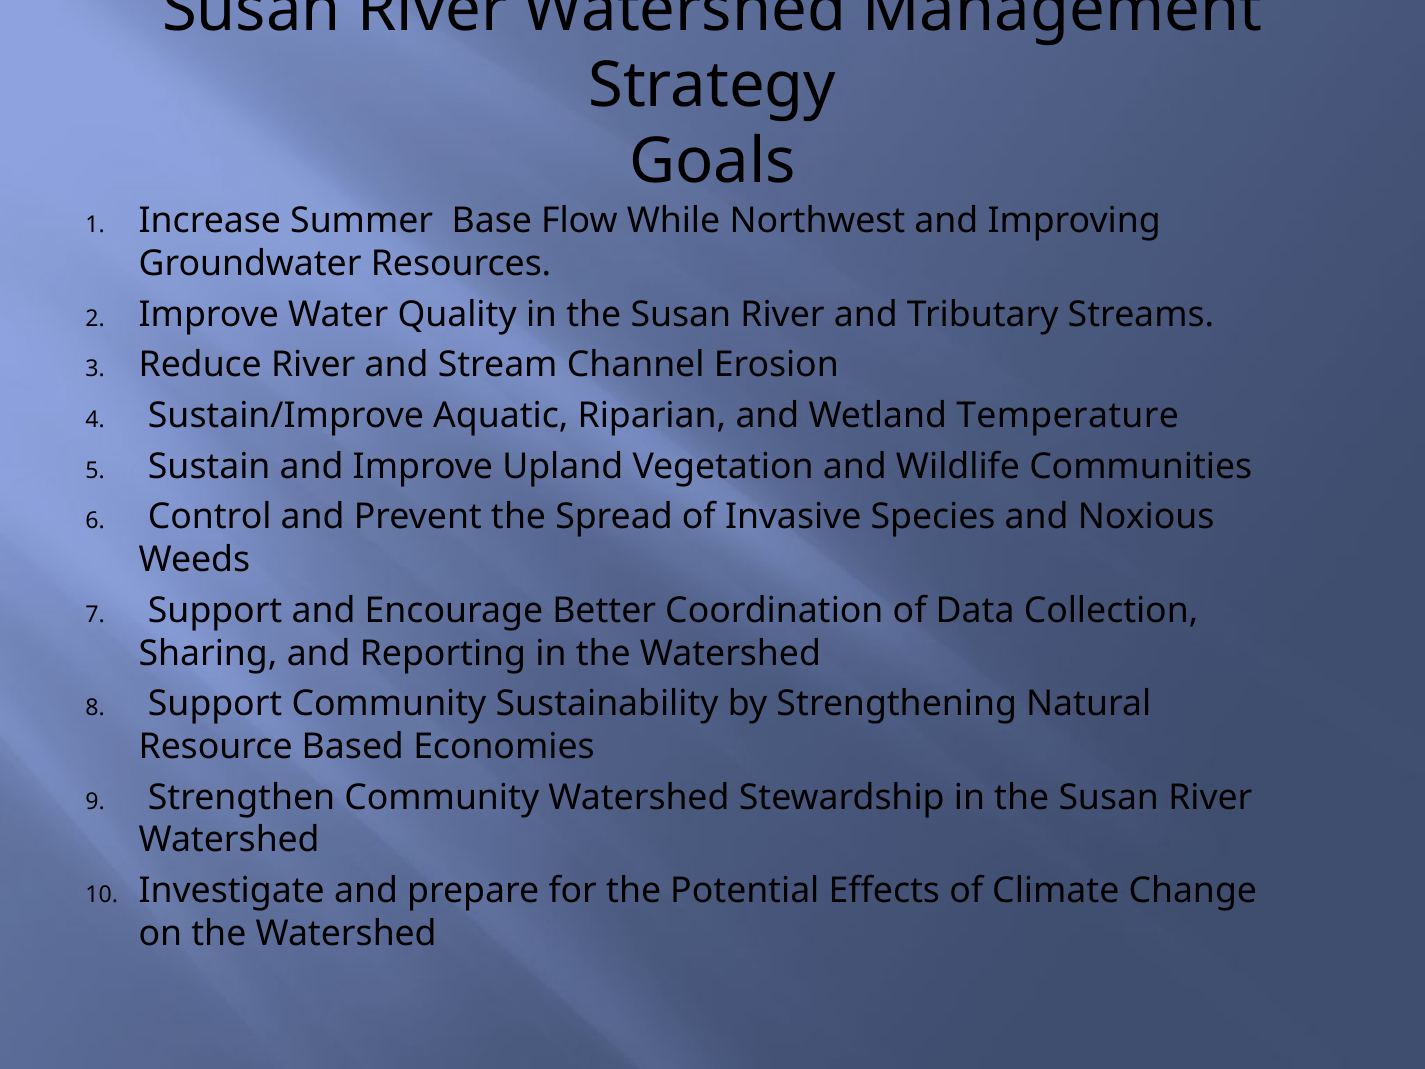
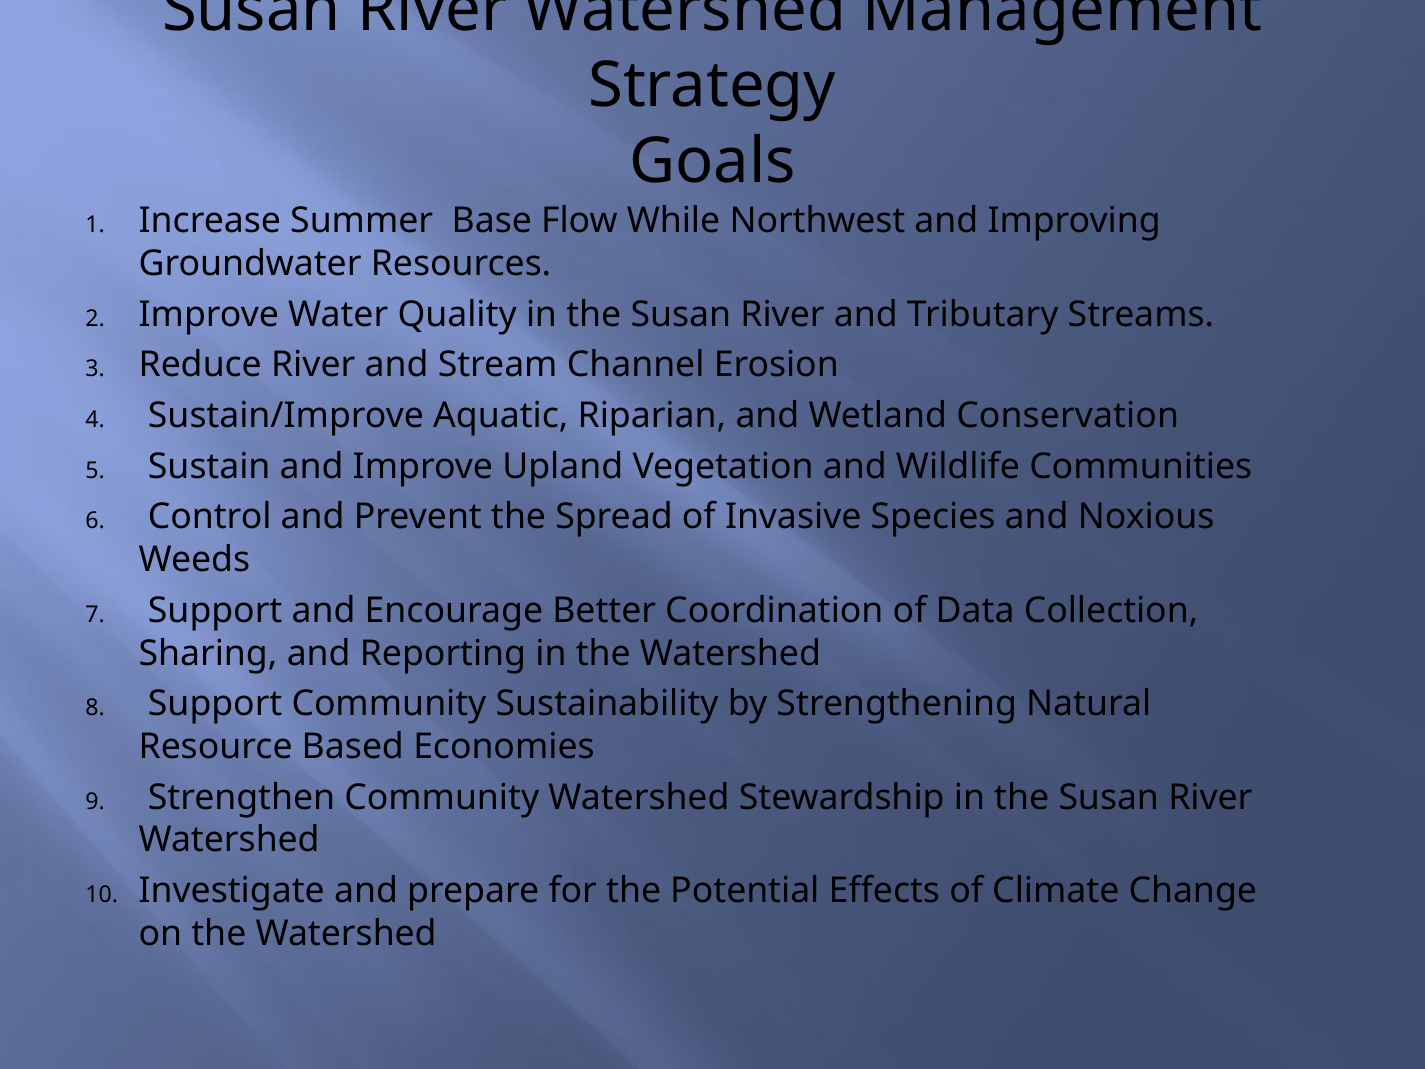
Temperature: Temperature -> Conservation
